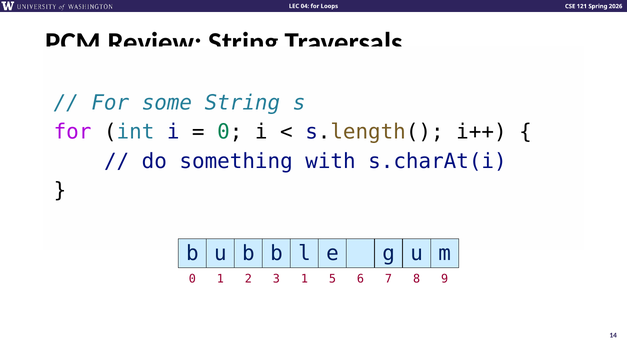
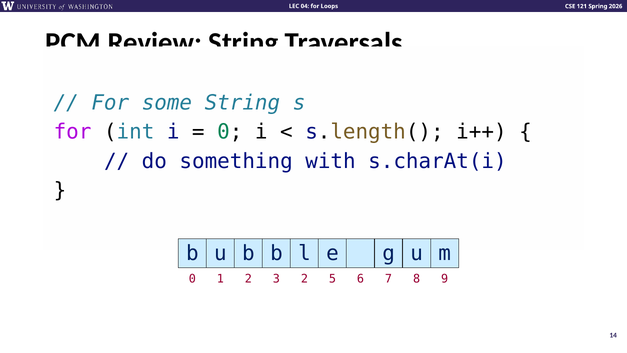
3 1: 1 -> 2
